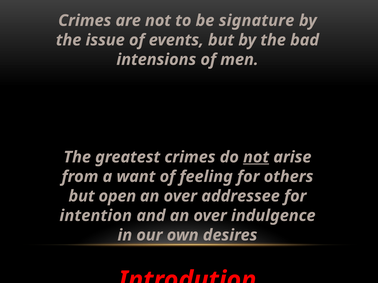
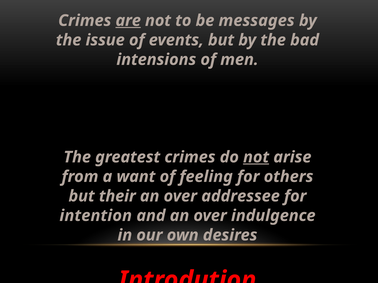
are underline: none -> present
signature: signature -> messages
open: open -> their
